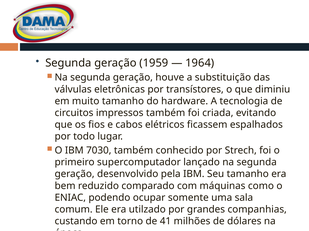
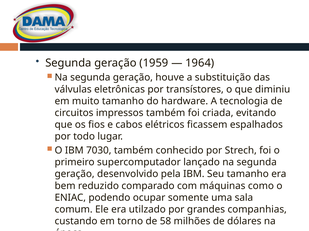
41: 41 -> 58
